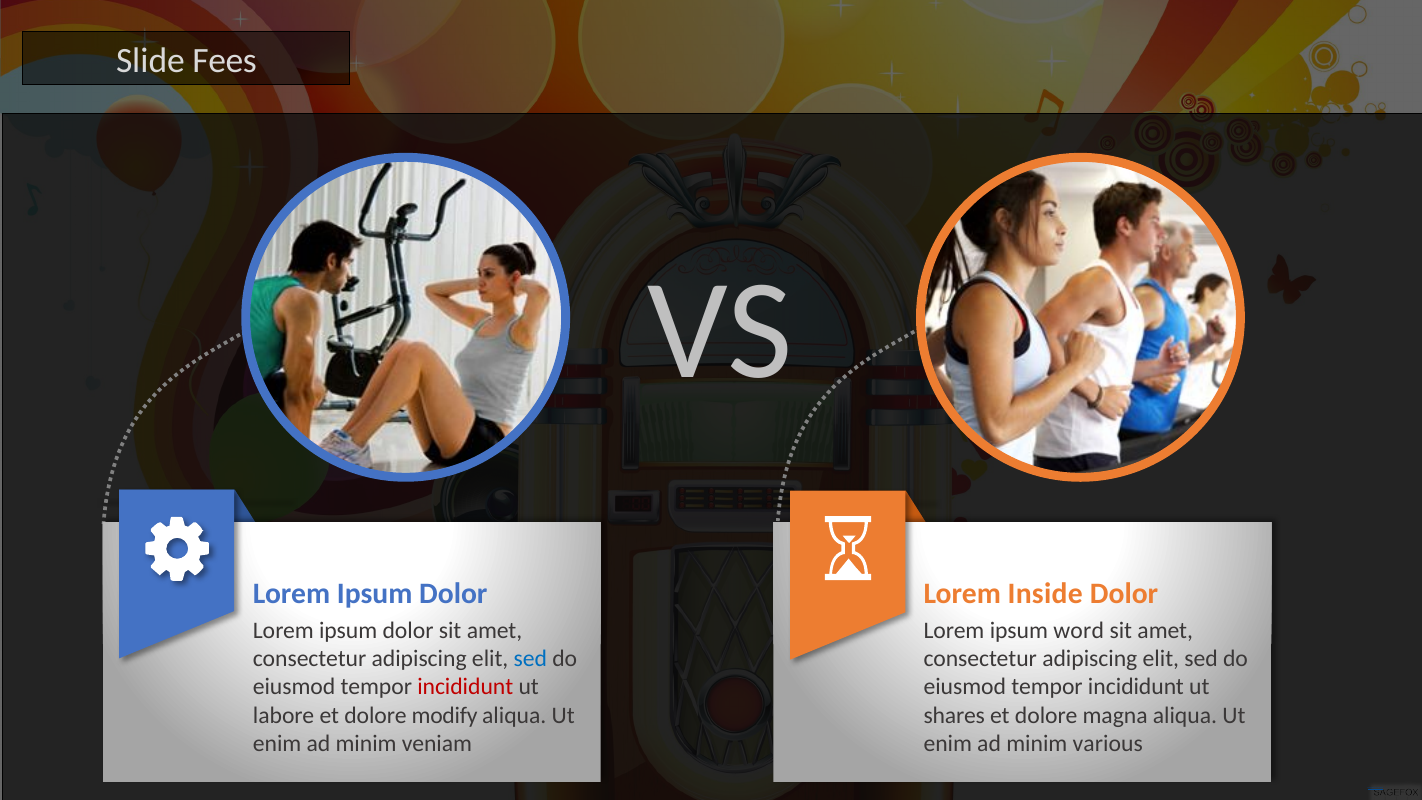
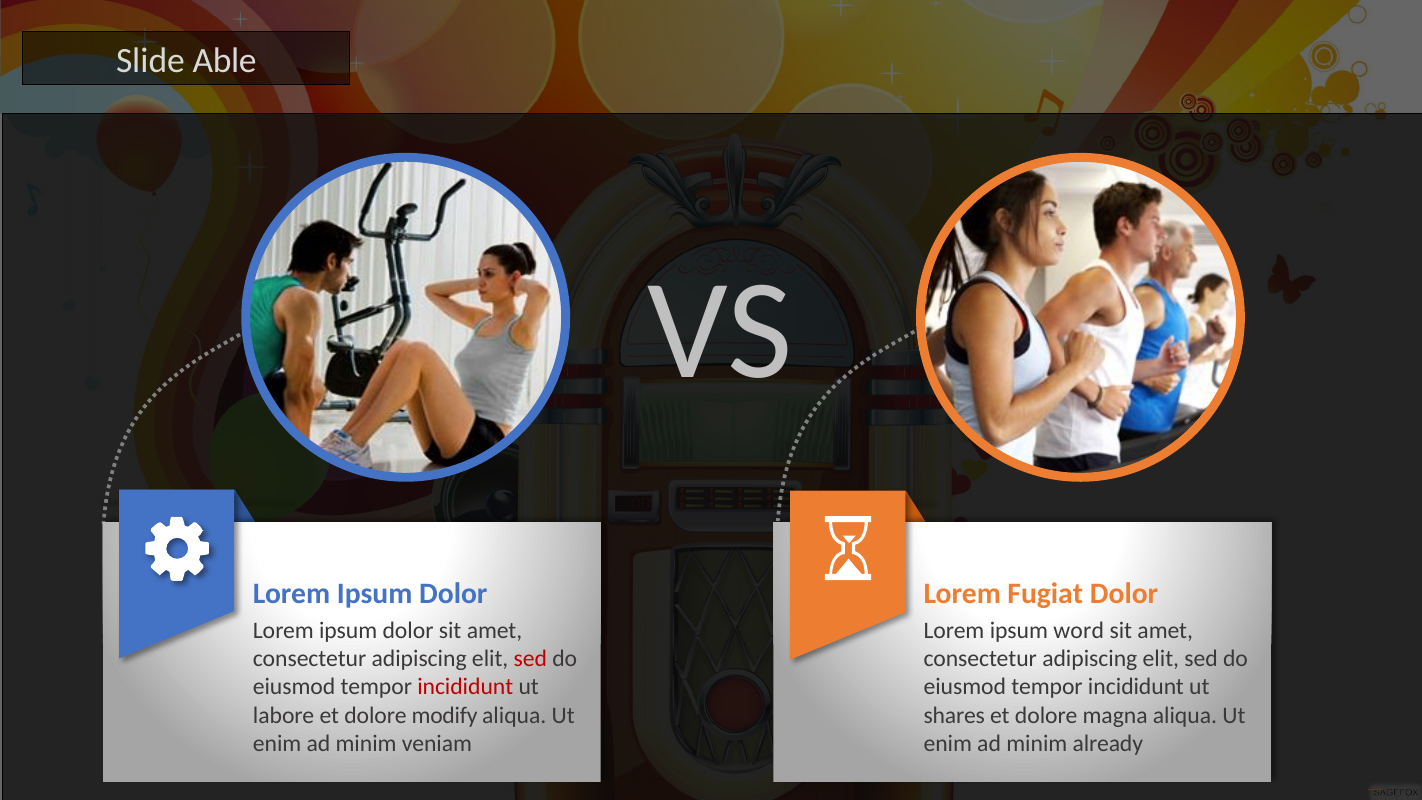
Fees: Fees -> Able
Inside: Inside -> Fugiat
sed at (530, 659) colour: blue -> red
various: various -> already
